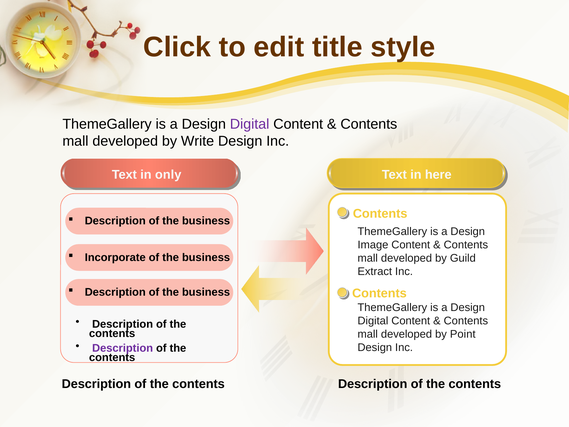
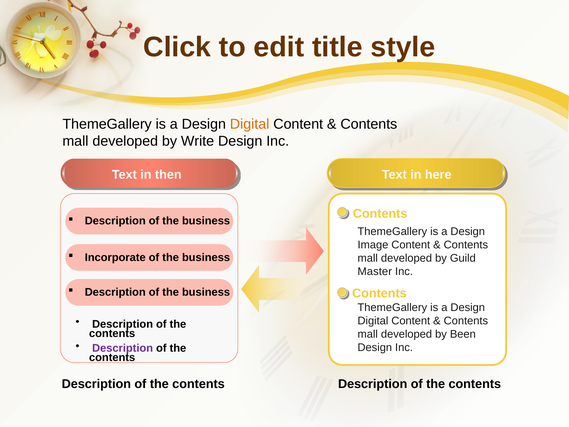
Digital at (250, 124) colour: purple -> orange
only: only -> then
Extract: Extract -> Master
Point: Point -> Been
